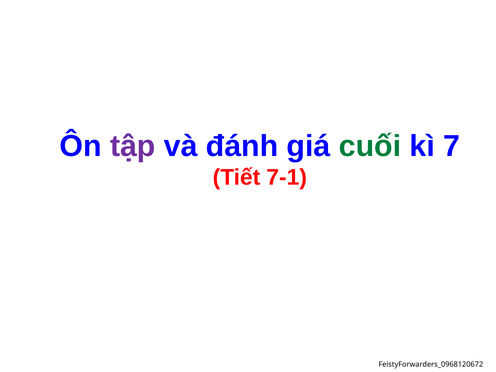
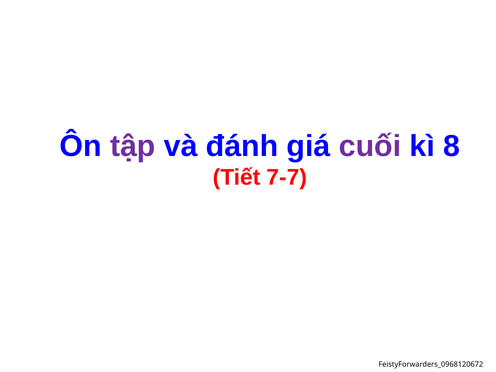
cuối colour: green -> purple
7: 7 -> 8
7-1: 7-1 -> 7-7
